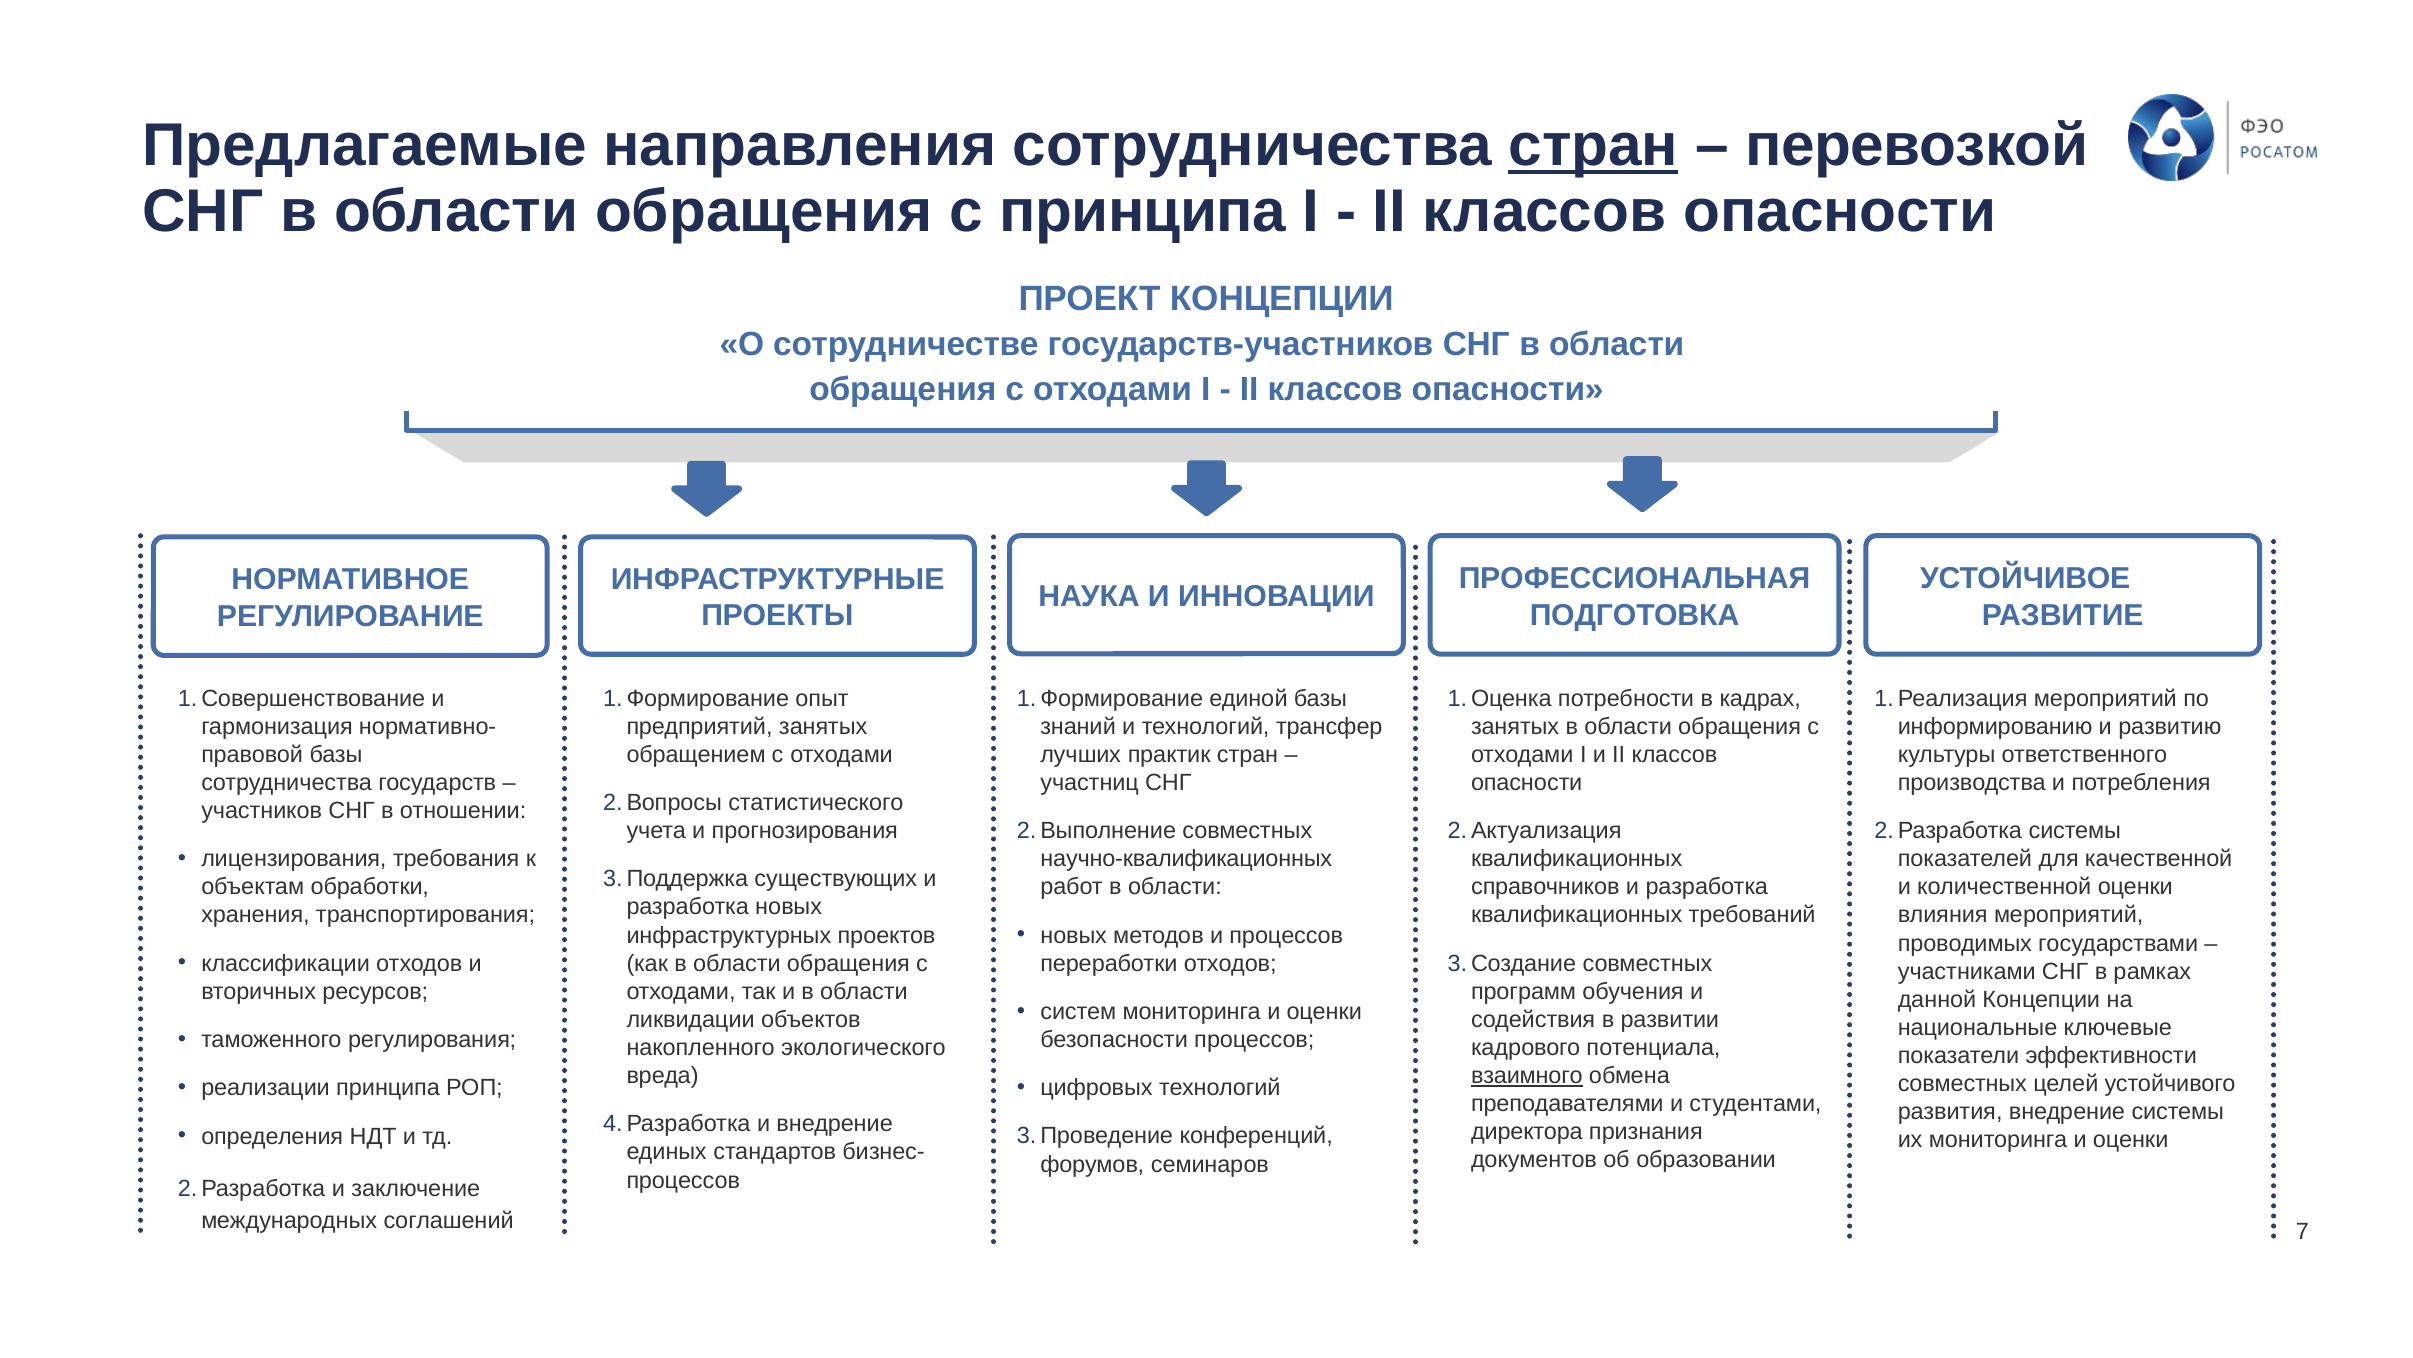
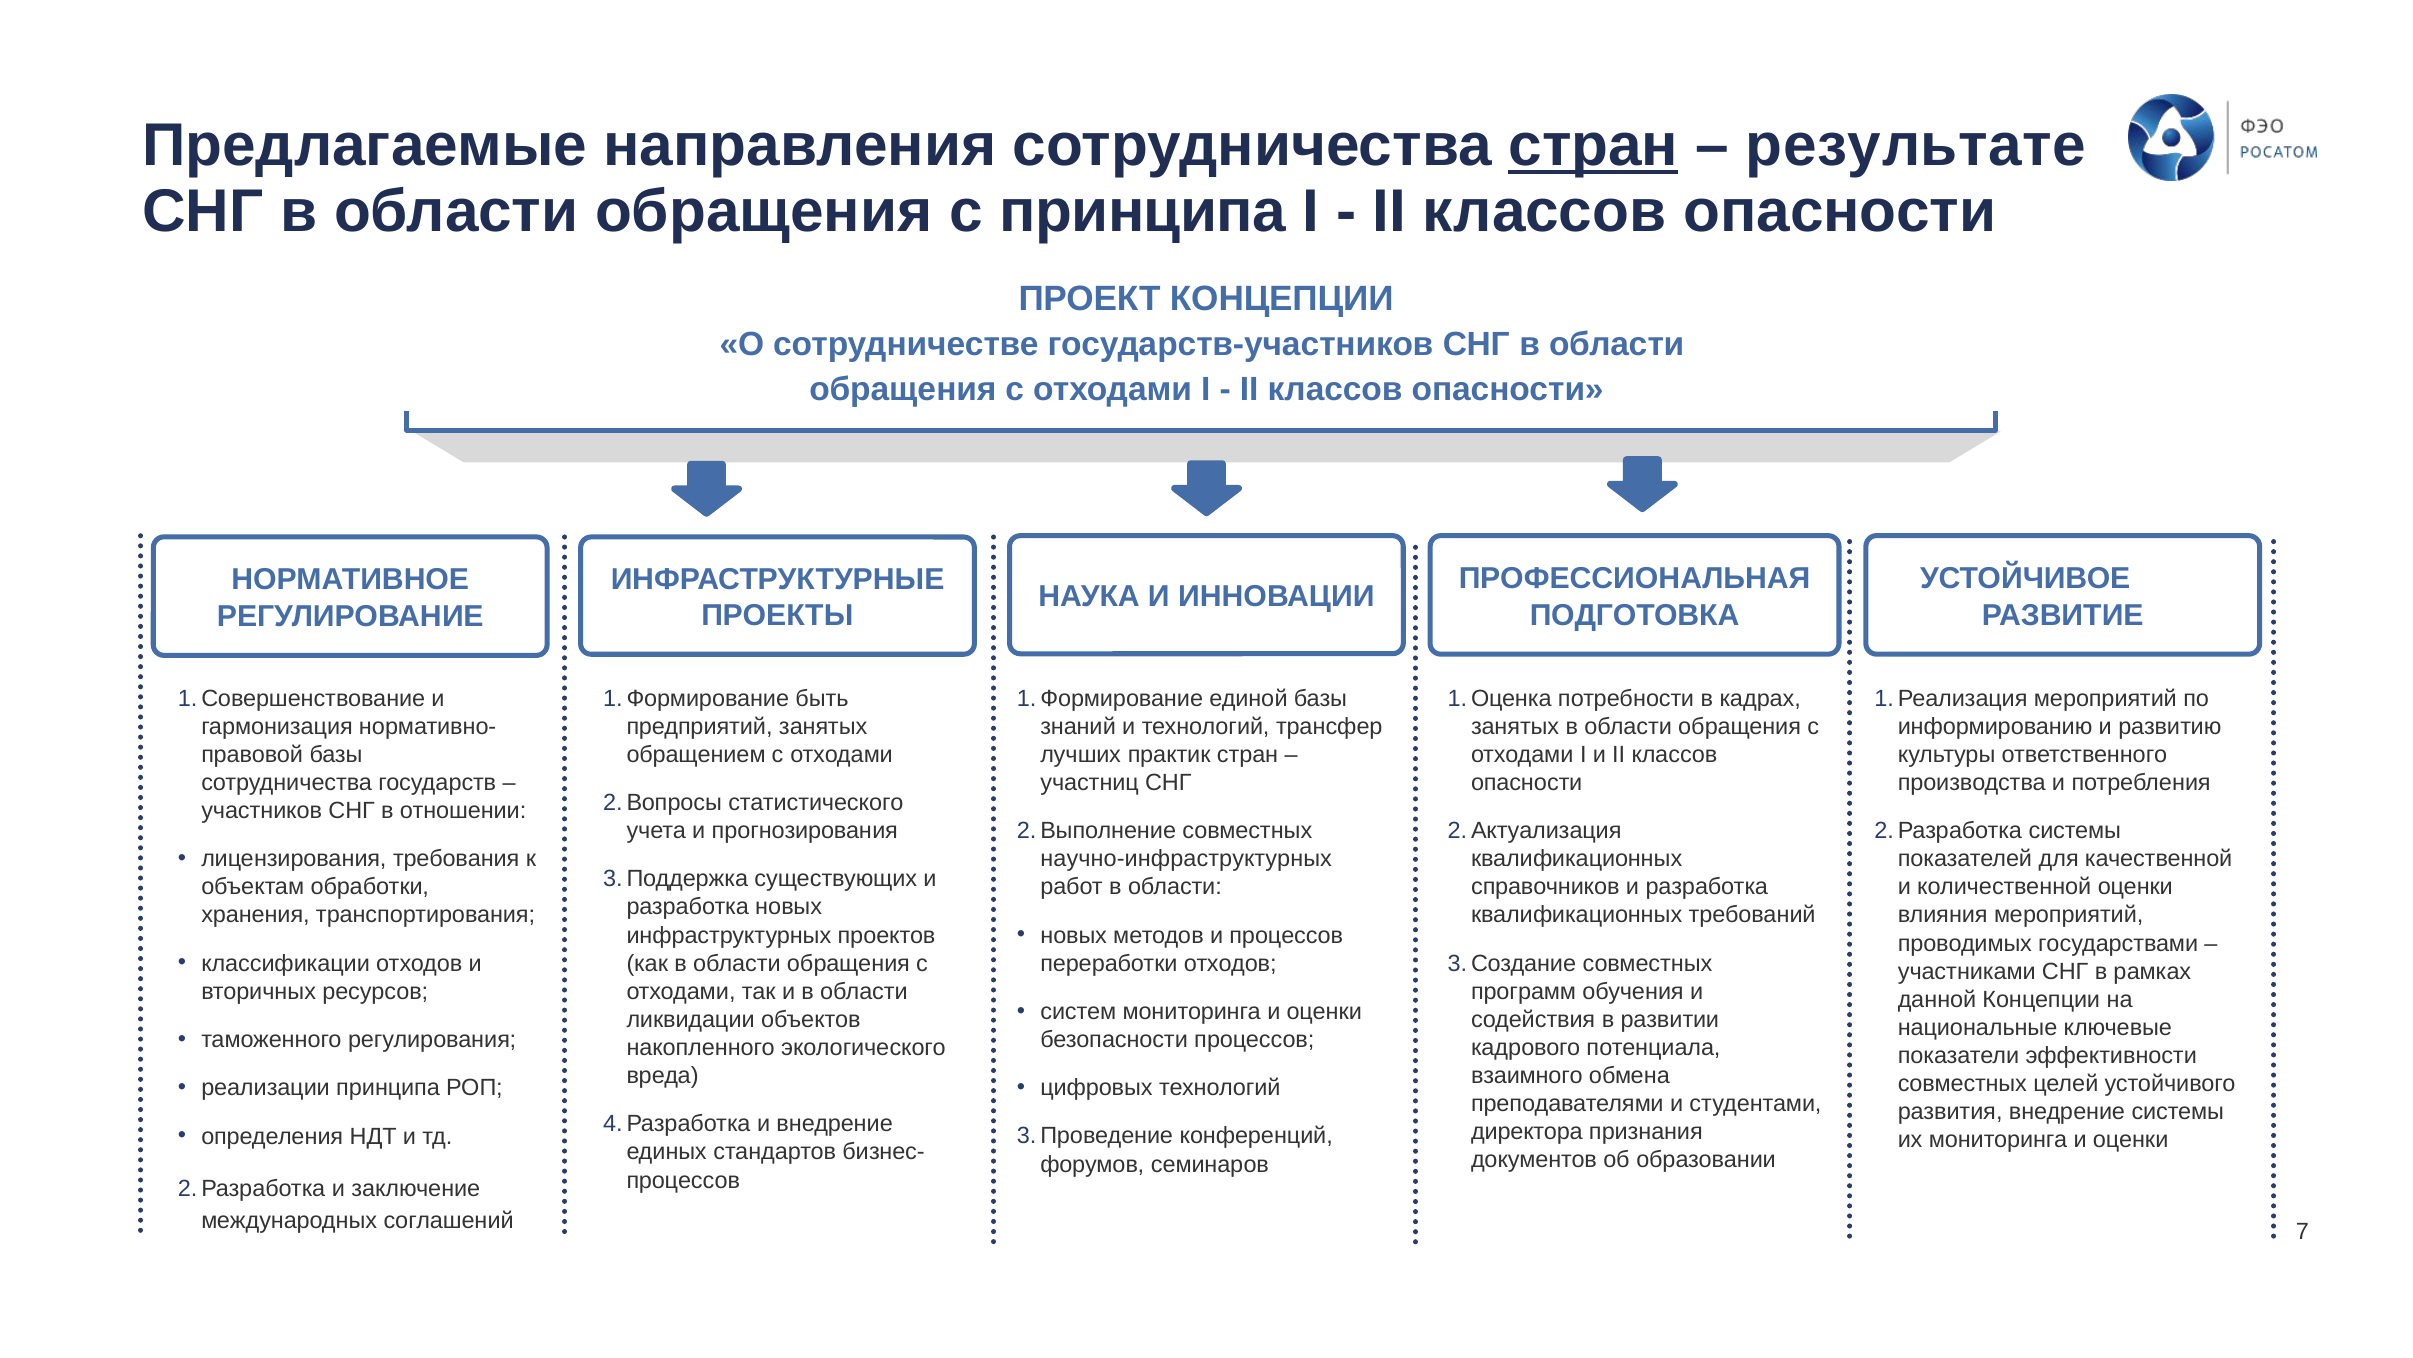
перевозкой: перевозкой -> результате
опыт: опыт -> быть
научно-квалификационных: научно-квалификационных -> научно-инфраструктурных
взаимного underline: present -> none
